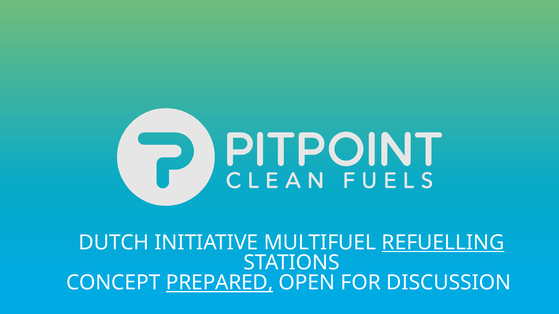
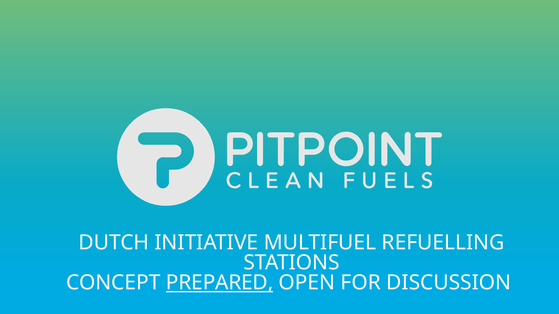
REFUELLING underline: present -> none
